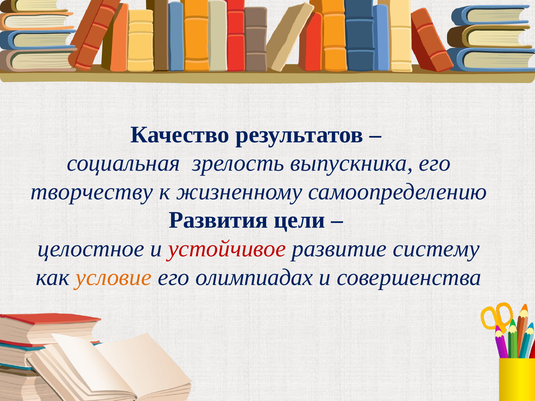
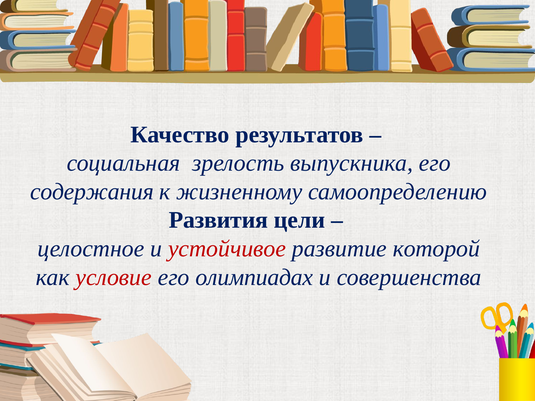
творчеству: творчеству -> содержания
систему: систему -> которой
условие colour: orange -> red
